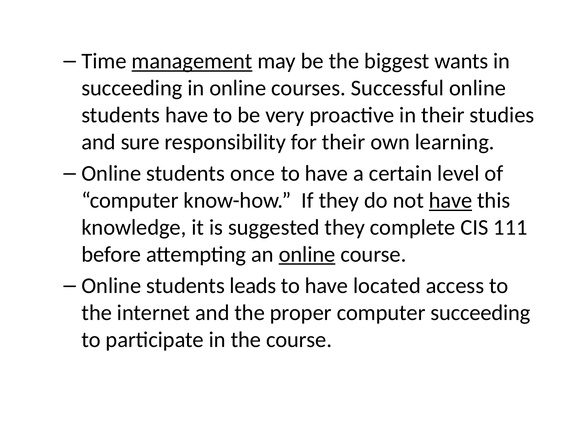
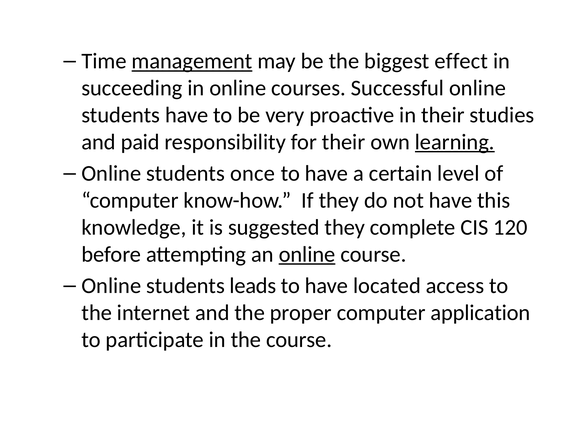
wants: wants -> effect
sure: sure -> paid
learning underline: none -> present
have at (451, 200) underline: present -> none
111: 111 -> 120
computer succeeding: succeeding -> application
